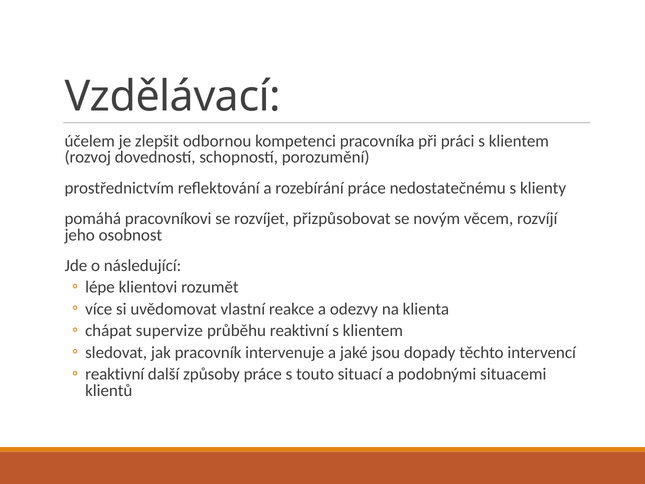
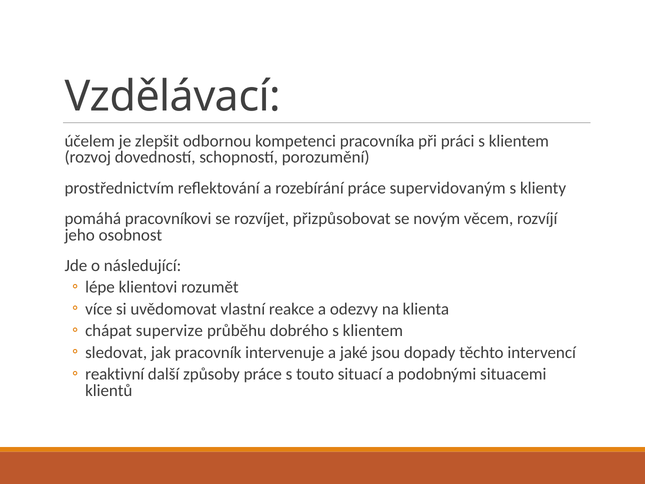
nedostatečnému: nedostatečnému -> supervidovaným
průběhu reaktivní: reaktivní -> dobrého
